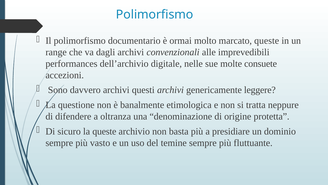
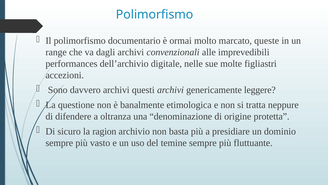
consuete: consuete -> figliastri
la queste: queste -> ragion
